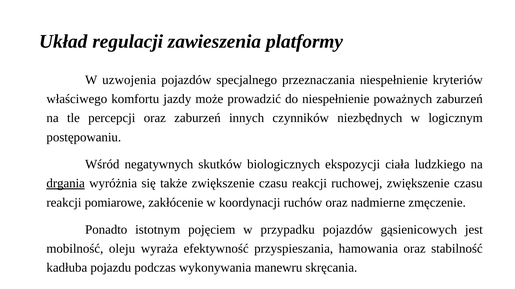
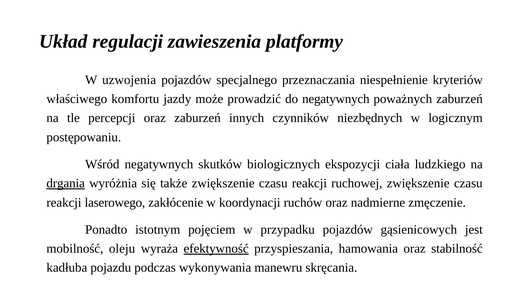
do niespełnienie: niespełnienie -> negatywnych
pomiarowe: pomiarowe -> laserowego
efektywność underline: none -> present
